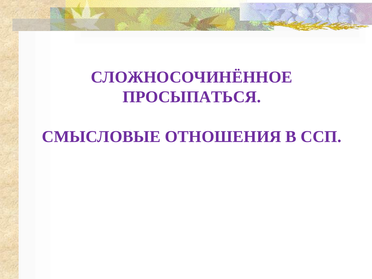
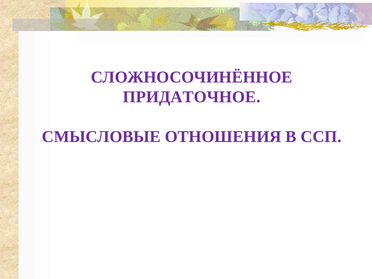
ПРОСЫПАТЬСЯ: ПРОСЫПАТЬСЯ -> ПРИДАТОЧНОЕ
